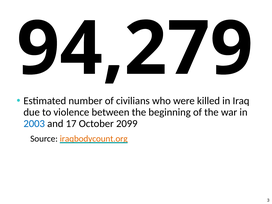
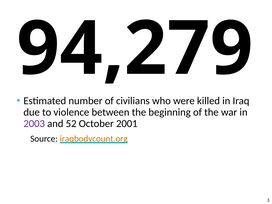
2003 colour: blue -> purple
17: 17 -> 52
2099: 2099 -> 2001
